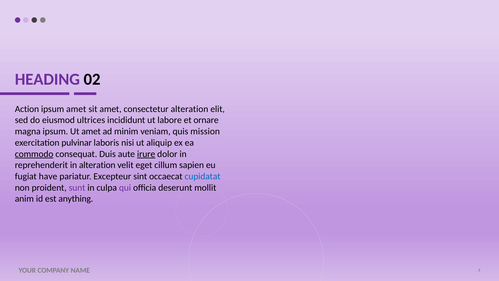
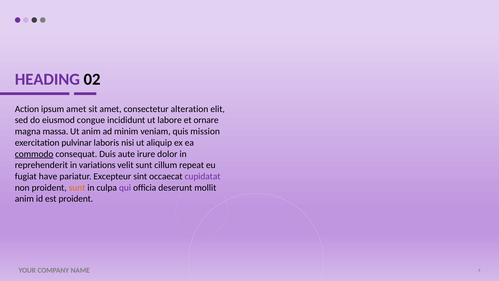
ultrices: ultrices -> congue
magna ipsum: ipsum -> massa
Ut amet: amet -> anim
irure underline: present -> none
in alteration: alteration -> variations
velit eget: eget -> sunt
sapien: sapien -> repeat
cupidatat colour: blue -> purple
sunt at (77, 187) colour: purple -> orange
est anything: anything -> proident
